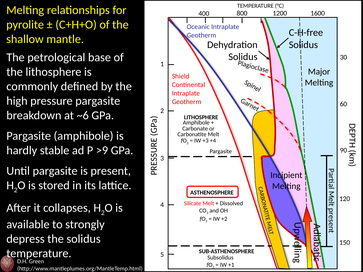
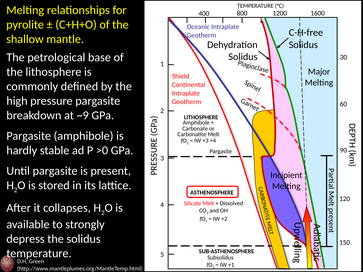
~6: ~6 -> ~9
>9: >9 -> >0
